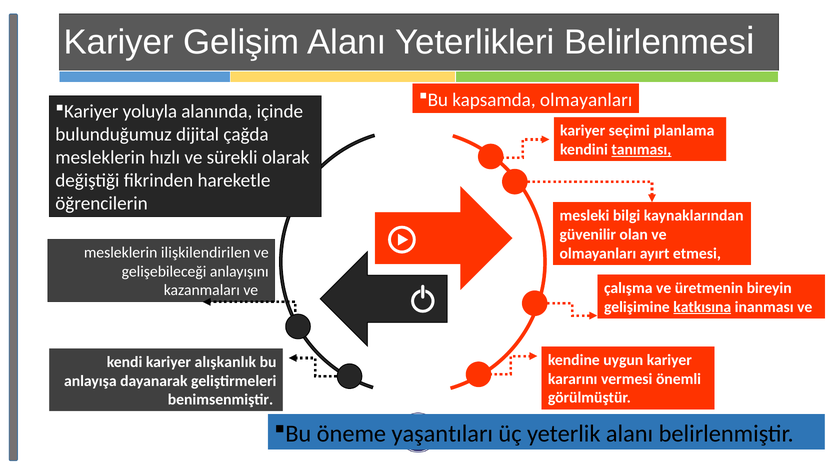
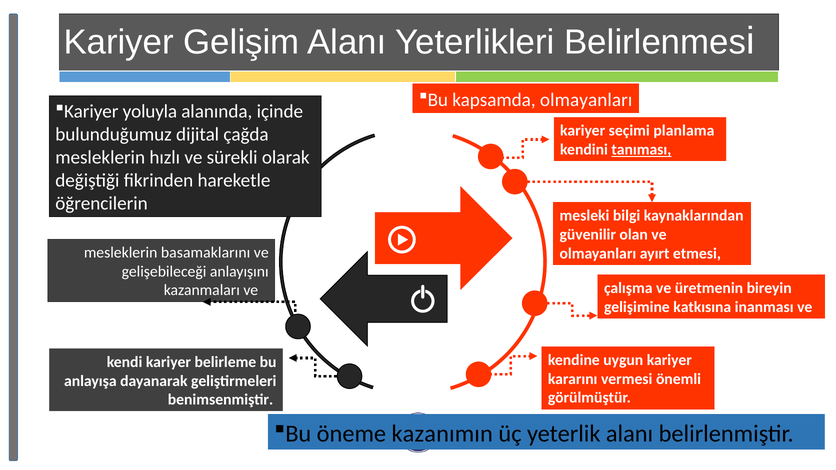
ilişkilendirilen: ilişkilendirilen -> basamaklarını
katkısına underline: present -> none
alışkanlık: alışkanlık -> belirleme
yaşantıları: yaşantıları -> kazanımın
